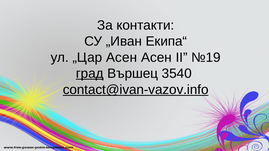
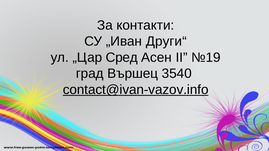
Екипа“: Екипа“ -> Други“
„Цар Асен: Асен -> Сред
град underline: present -> none
